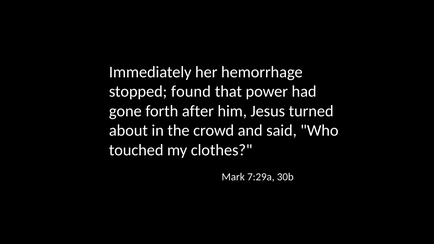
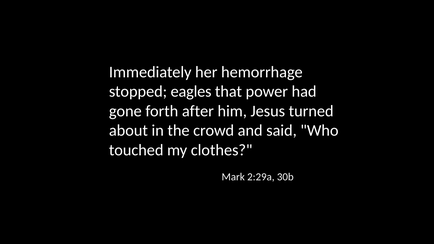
found: found -> eagles
7:29a: 7:29a -> 2:29a
